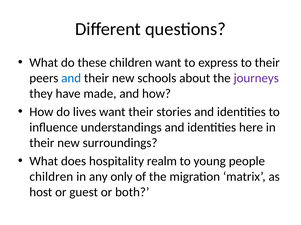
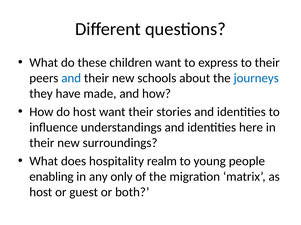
journeys colour: purple -> blue
do lives: lives -> host
children at (51, 177): children -> enabling
